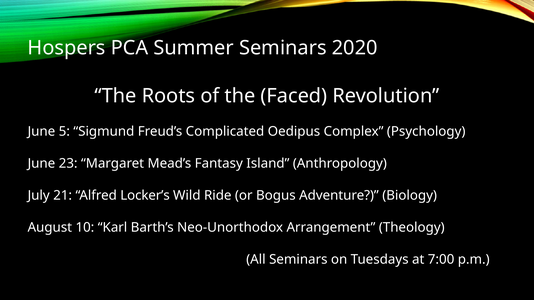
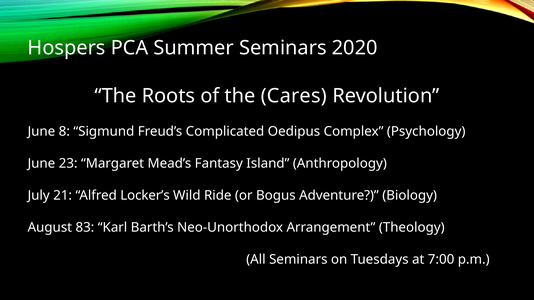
Faced: Faced -> Cares
5: 5 -> 8
10: 10 -> 83
